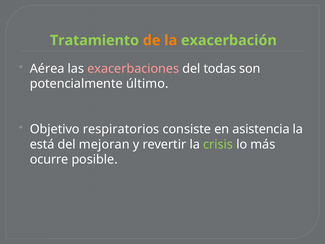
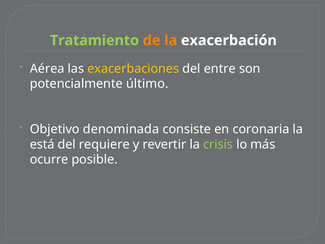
exacerbación colour: light green -> white
exacerbaciones colour: pink -> yellow
todas: todas -> entre
respiratorios: respiratorios -> denominada
asistencia: asistencia -> coronaria
mejoran: mejoran -> requiere
